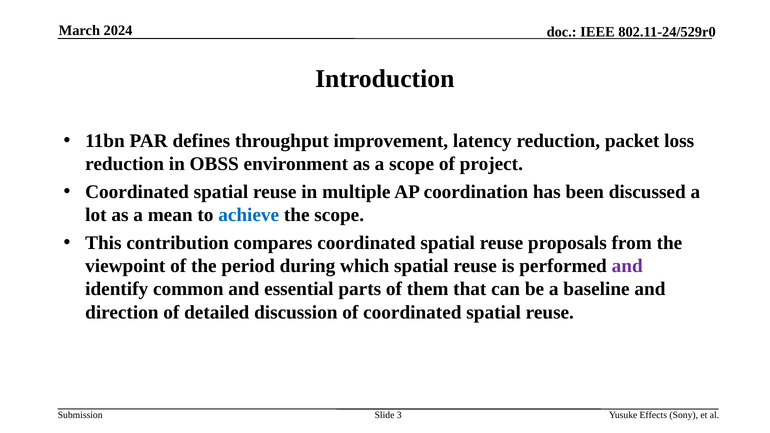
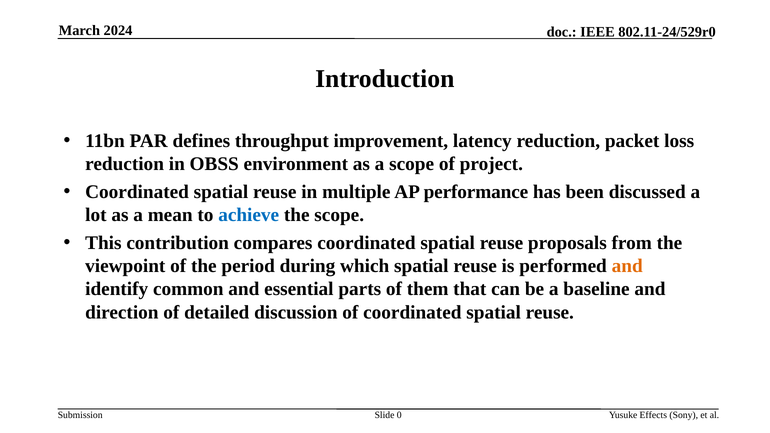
coordination: coordination -> performance
and at (627, 266) colour: purple -> orange
3: 3 -> 0
